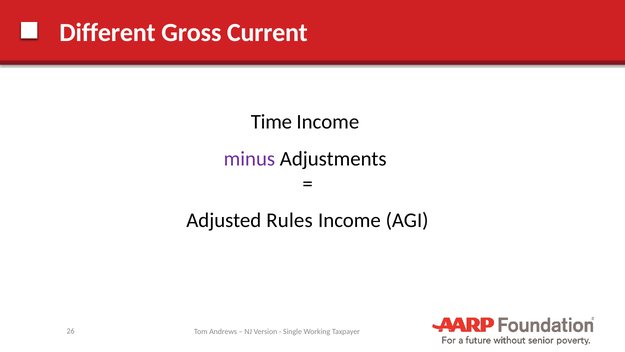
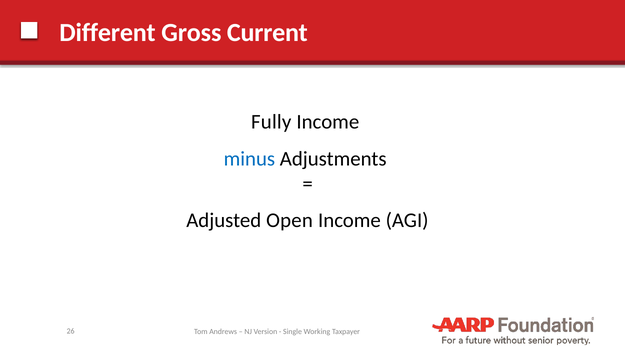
Time: Time -> Fully
minus colour: purple -> blue
Rules: Rules -> Open
